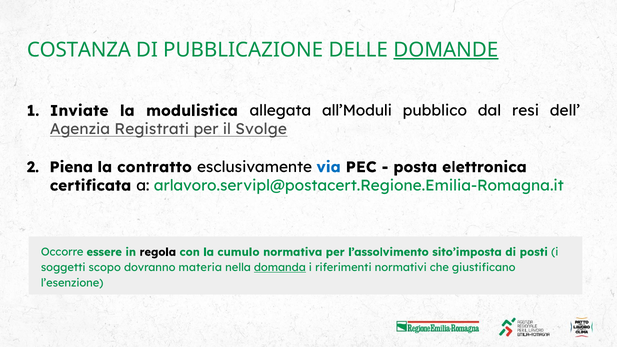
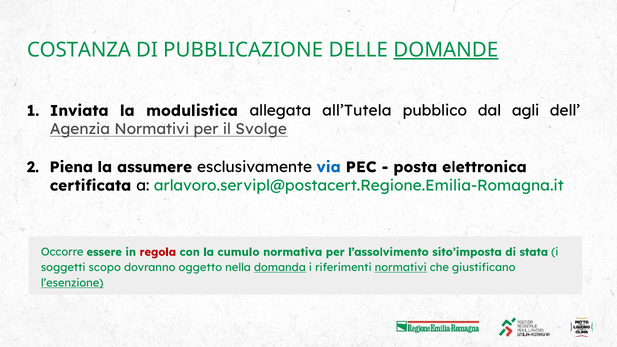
Inviate: Inviate -> Inviata
all’Moduli: all’Moduli -> all’Tutela
resi: resi -> agli
Registrati at (152, 129): Registrati -> Normativi
contratto: contratto -> assumere
regola colour: black -> red
posti: posti -> stata
materia: materia -> oggetto
normativi at (401, 268) underline: none -> present
l’esenzione underline: none -> present
